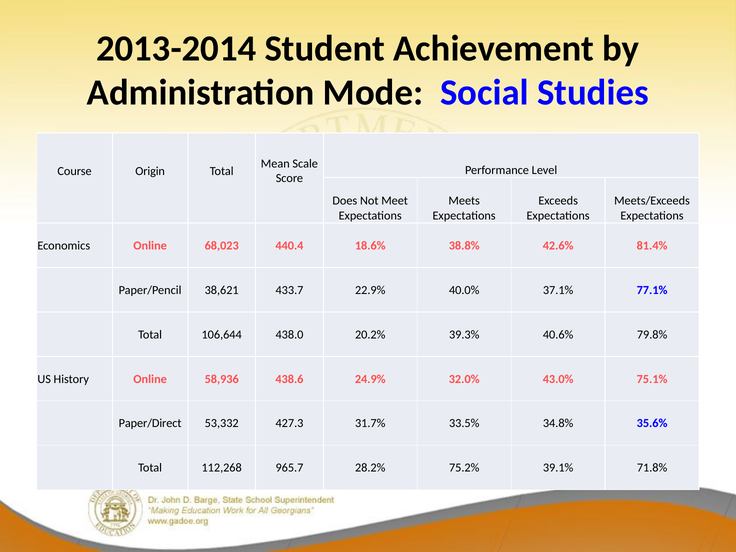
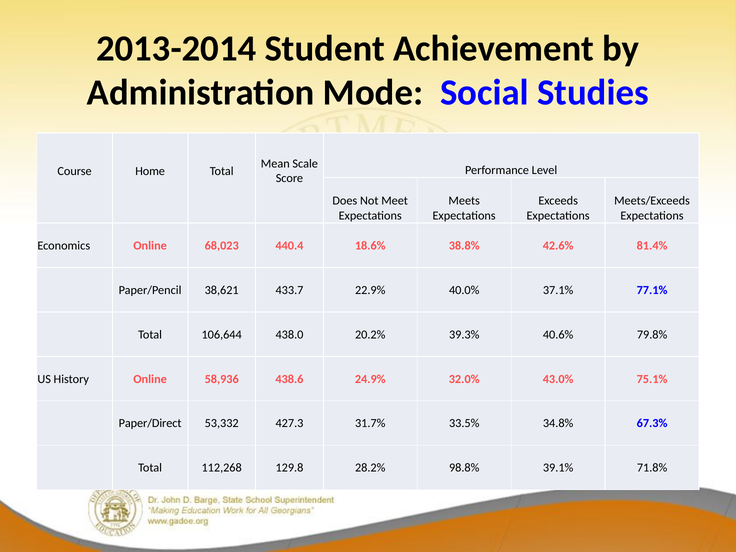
Origin: Origin -> Home
35.6%: 35.6% -> 67.3%
965.7: 965.7 -> 129.8
75.2%: 75.2% -> 98.8%
